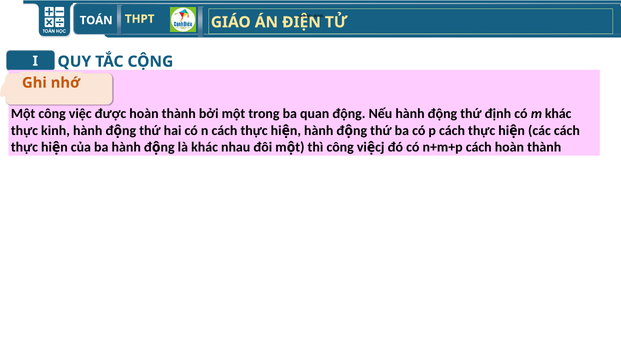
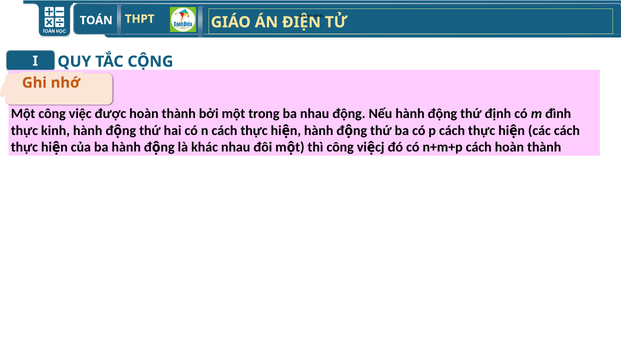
ba quan: quan -> nhau
m khác: khác -> đình
